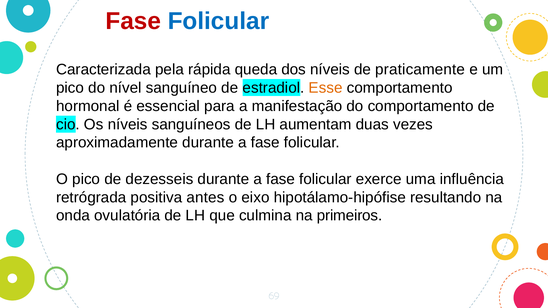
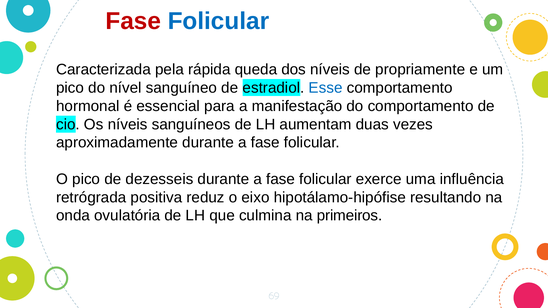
praticamente: praticamente -> propriamente
Esse colour: orange -> blue
antes: antes -> reduz
